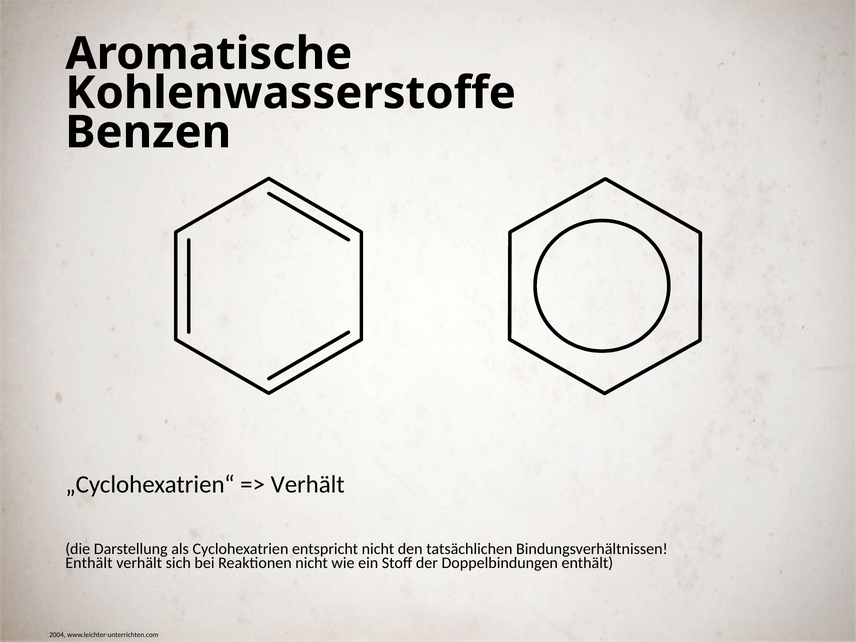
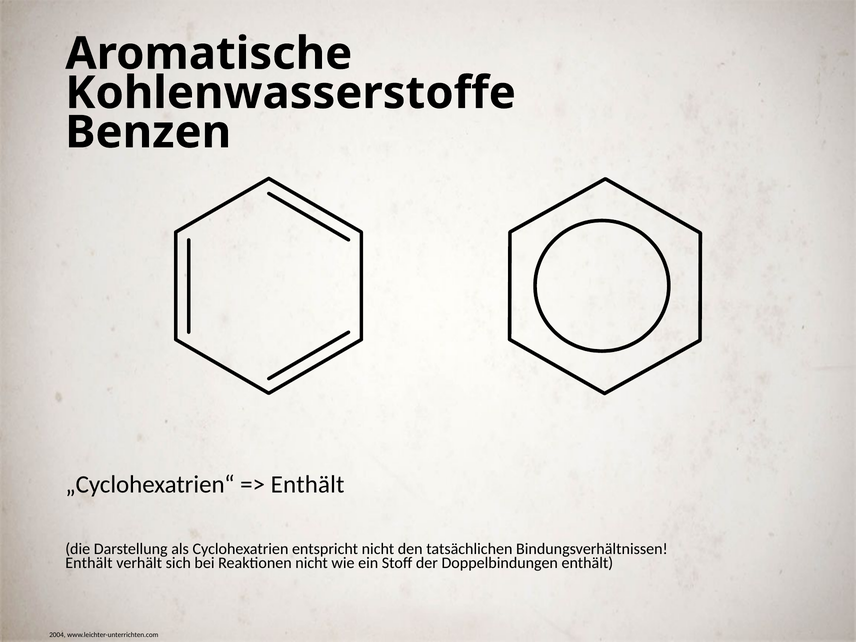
Verhält at (308, 485): Verhält -> Enthält
